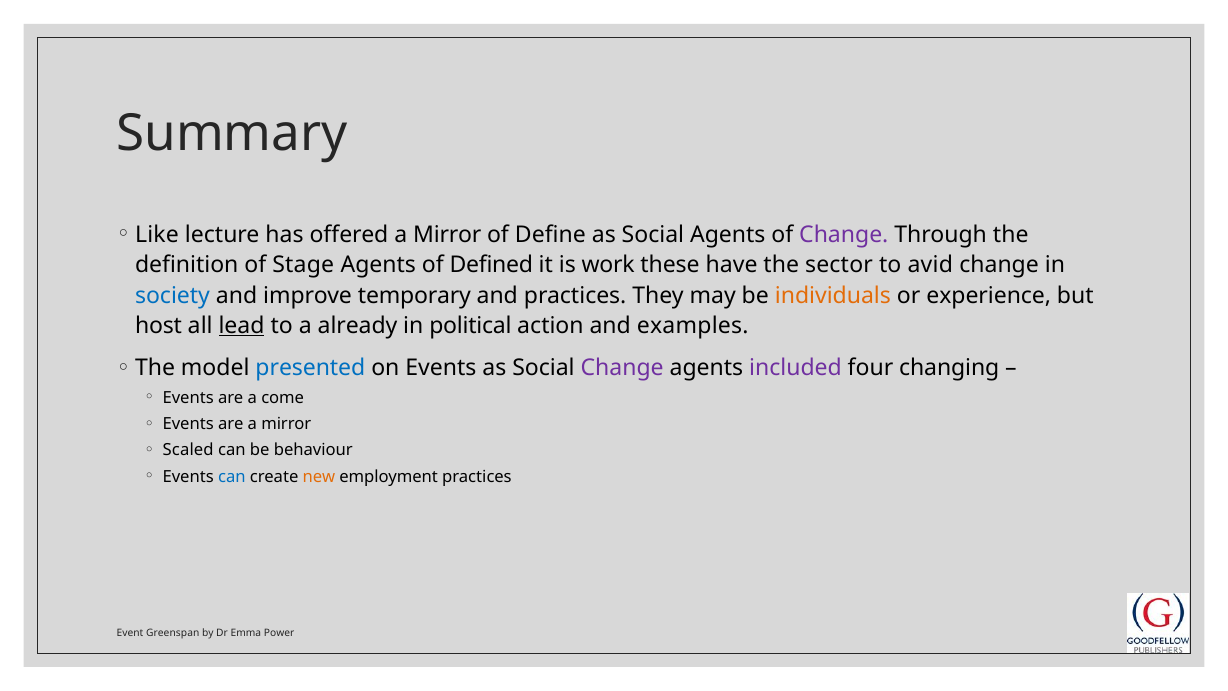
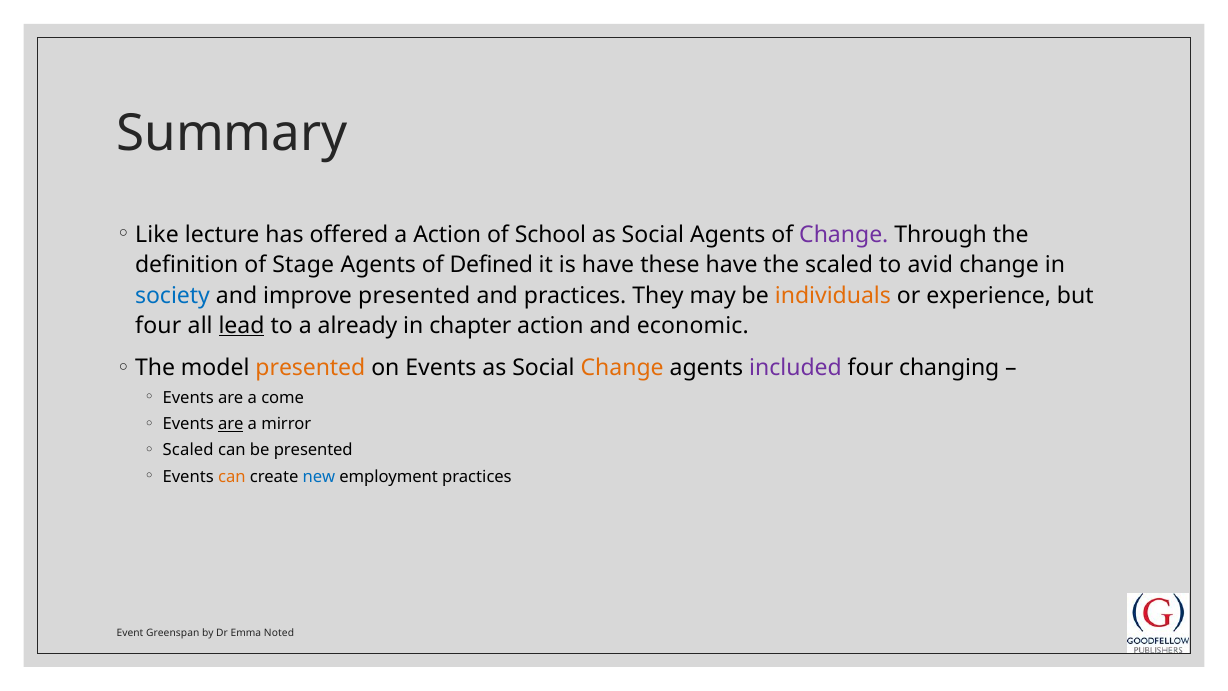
offered a Mirror: Mirror -> Action
Define: Define -> School
is work: work -> have
the sector: sector -> scaled
improve temporary: temporary -> presented
host at (159, 326): host -> four
political: political -> chapter
examples: examples -> economic
presented at (310, 368) colour: blue -> orange
Change at (622, 368) colour: purple -> orange
are at (231, 424) underline: none -> present
be behaviour: behaviour -> presented
can at (232, 477) colour: blue -> orange
new colour: orange -> blue
Power: Power -> Noted
